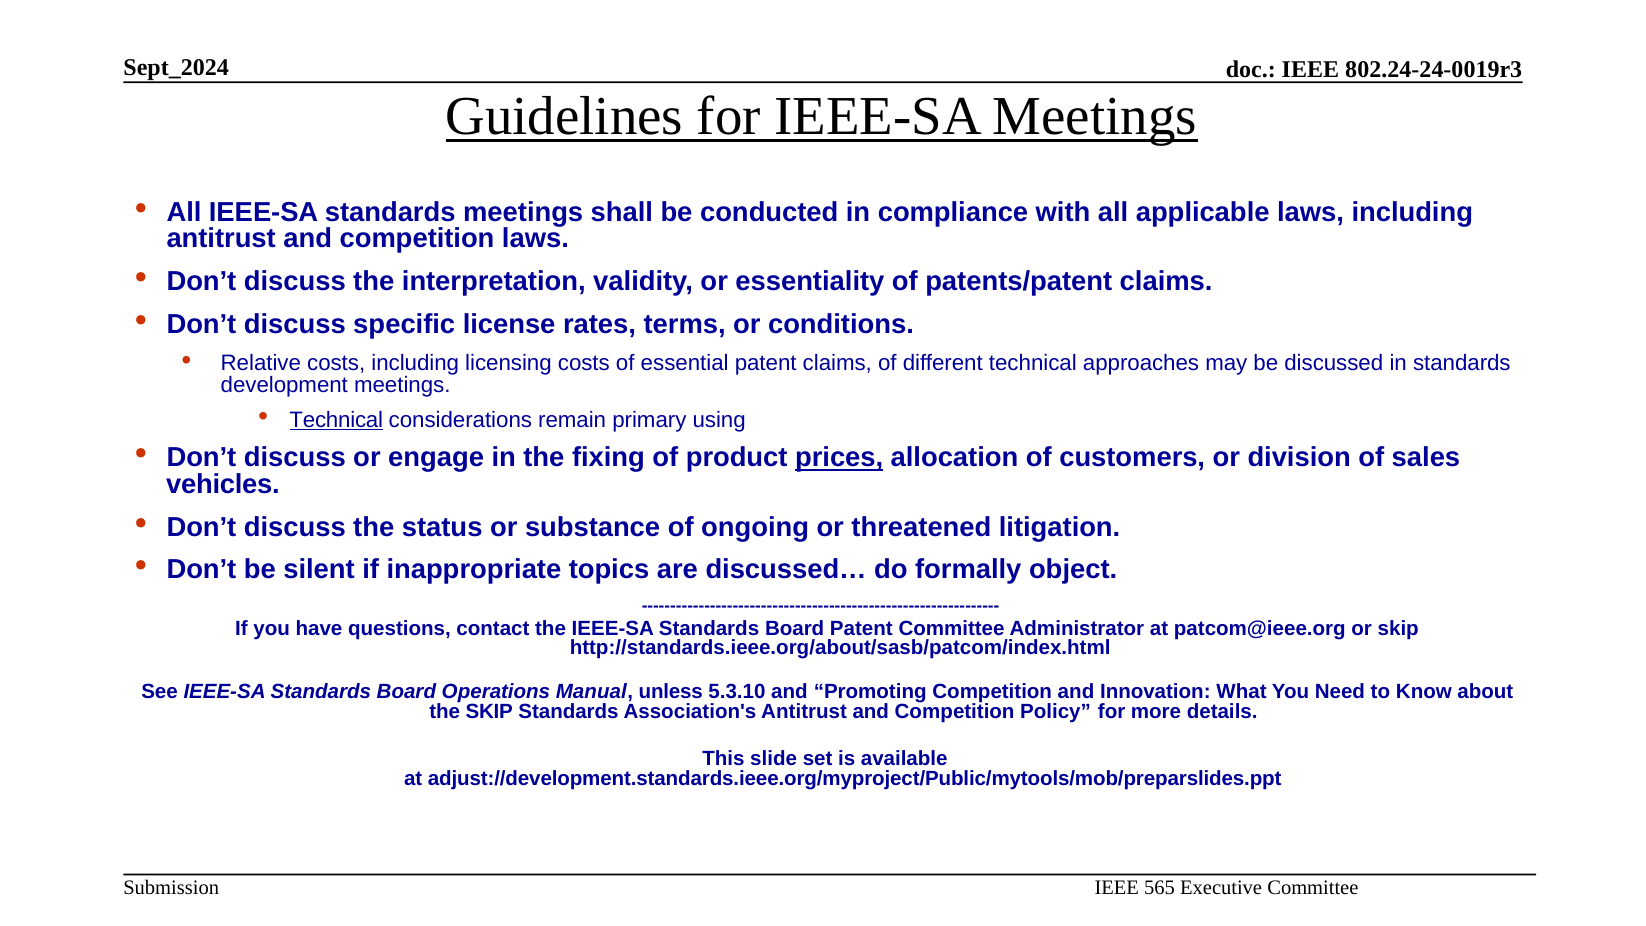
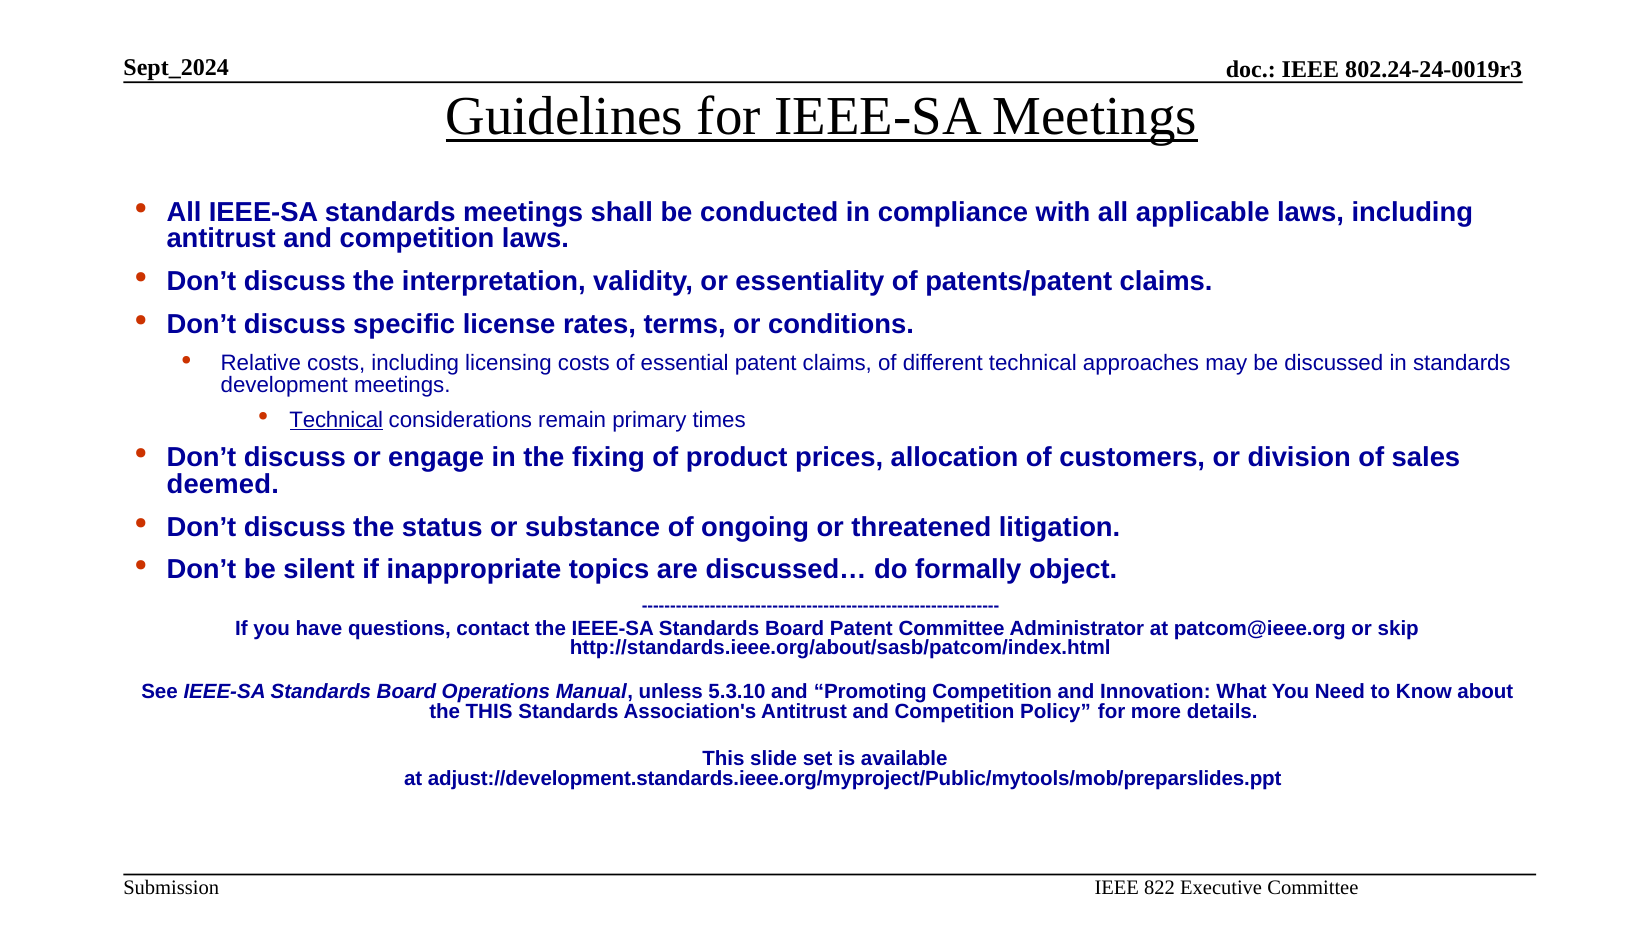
using: using -> times
prices underline: present -> none
vehicles: vehicles -> deemed
the SKIP: SKIP -> THIS
565: 565 -> 822
